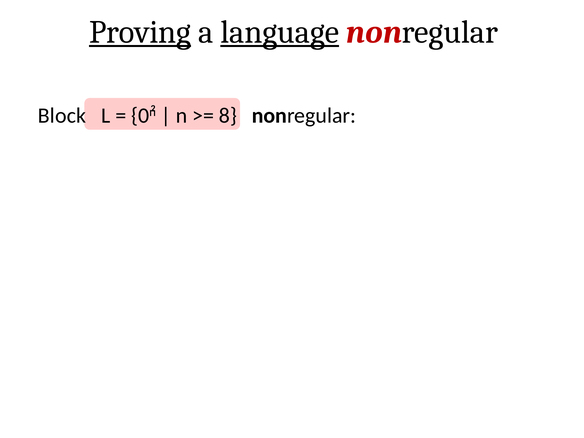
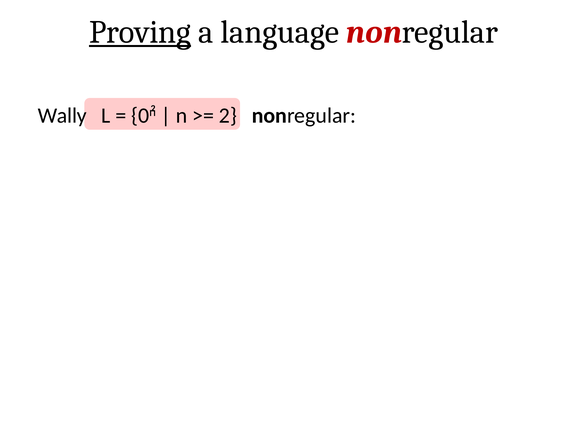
language underline: present -> none
Block: Block -> Wally
8 at (228, 116): 8 -> 2
